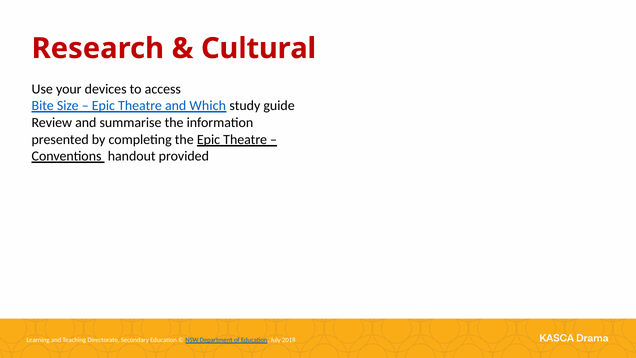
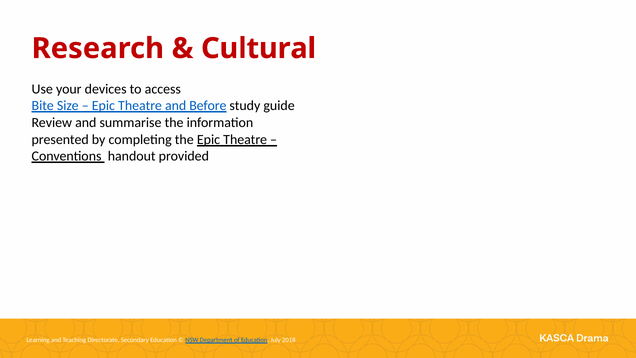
Which: Which -> Before
